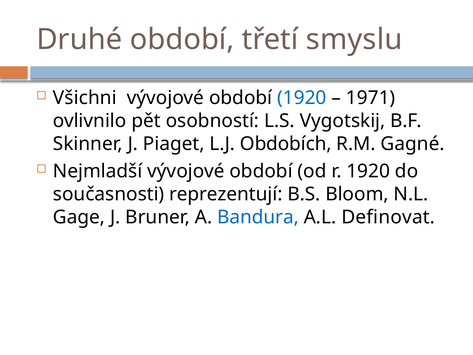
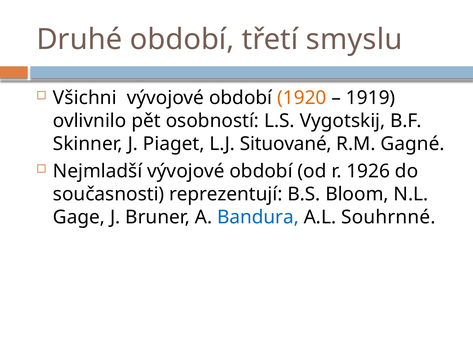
1920 at (302, 98) colour: blue -> orange
1971: 1971 -> 1919
Obdobích: Obdobích -> Situované
r 1920: 1920 -> 1926
Definovat: Definovat -> Souhrnné
